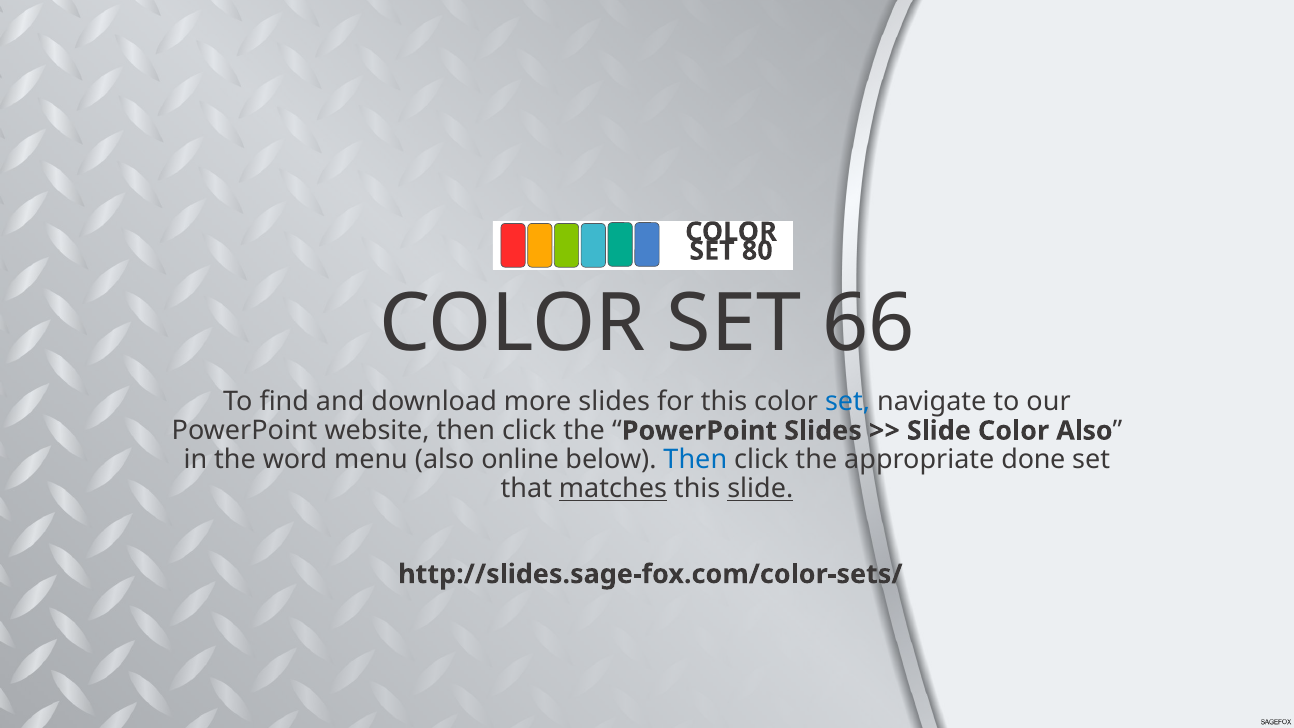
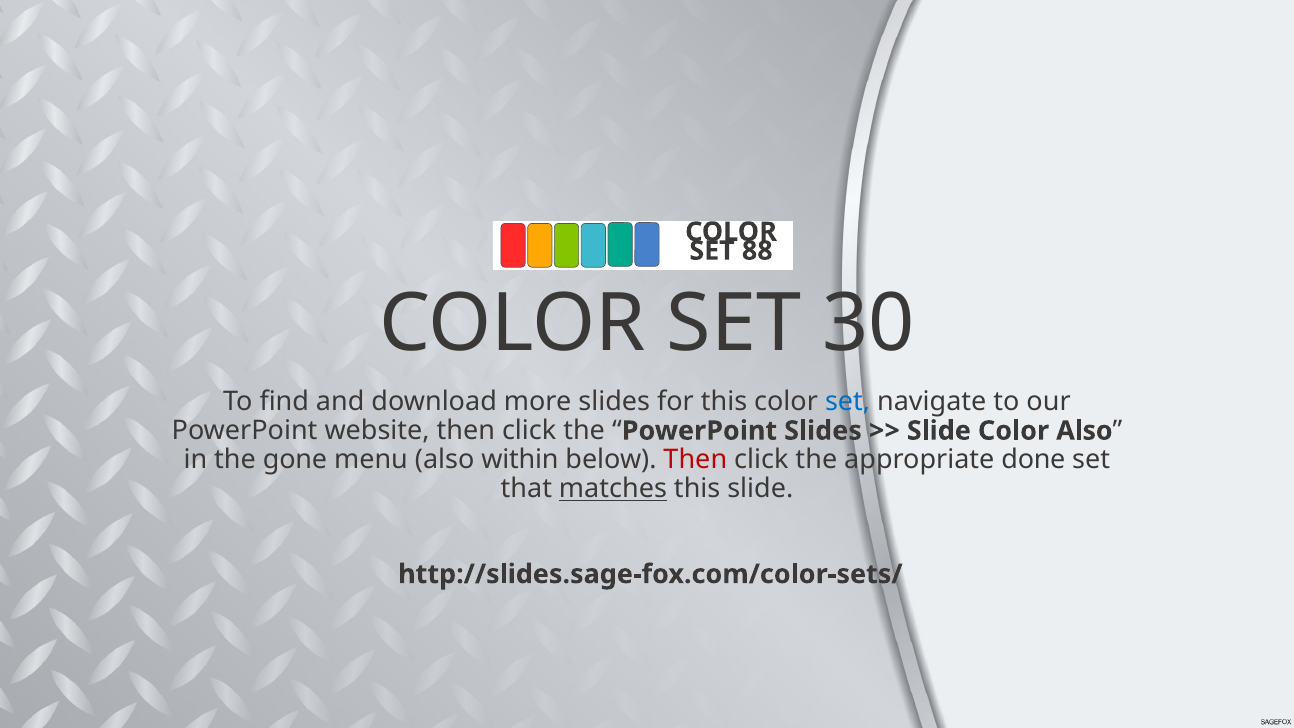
80: 80 -> 88
66: 66 -> 30
word: word -> gone
online: online -> within
Then at (695, 460) colour: blue -> red
slide at (760, 489) underline: present -> none
